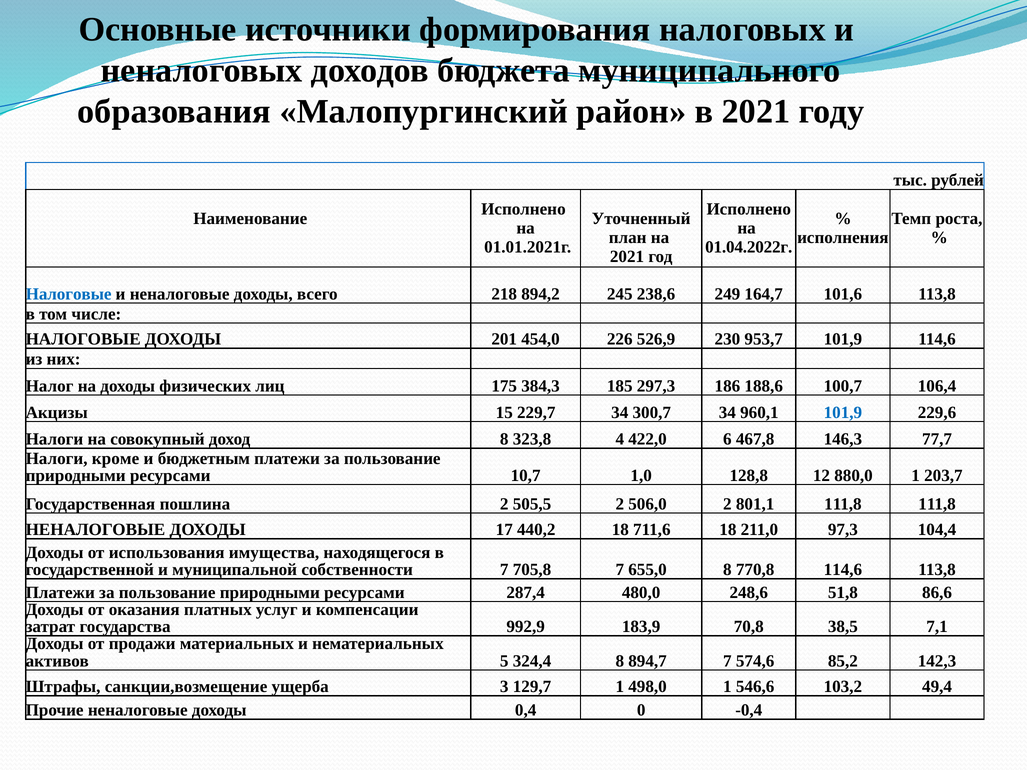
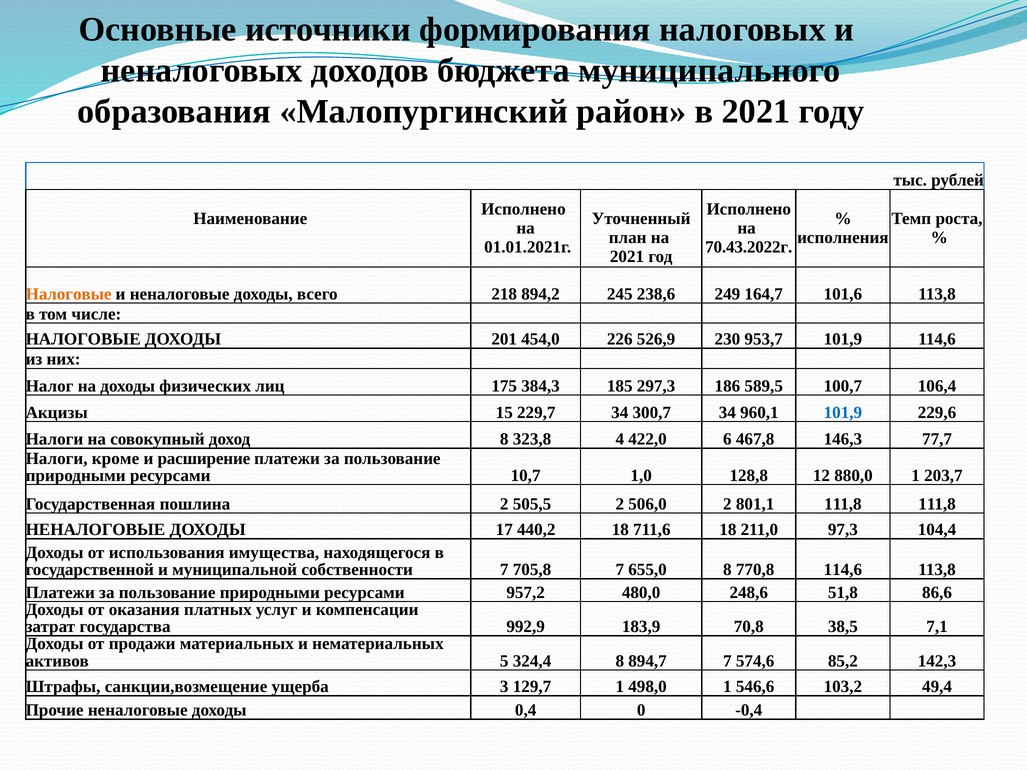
01.04.2022г: 01.04.2022г -> 70.43.2022г
Налоговые at (69, 294) colour: blue -> orange
188,6: 188,6 -> 589,5
бюджетным: бюджетным -> расширение
287,4: 287,4 -> 957,2
